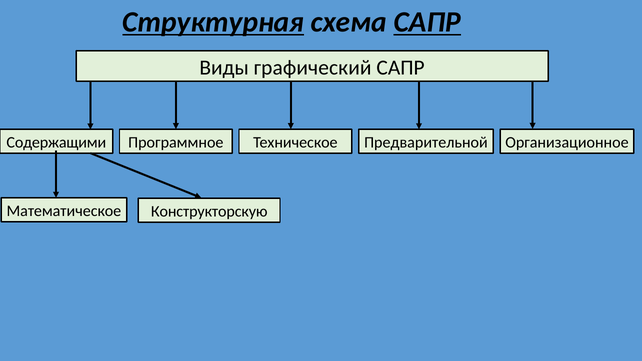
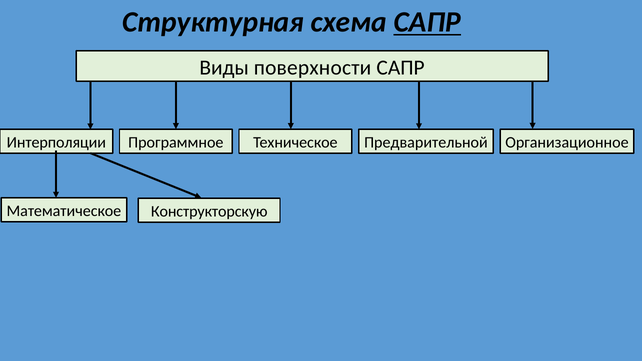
Структурная underline: present -> none
графический: графический -> поверхности
Содержащими: Содержащими -> Интерполяции
